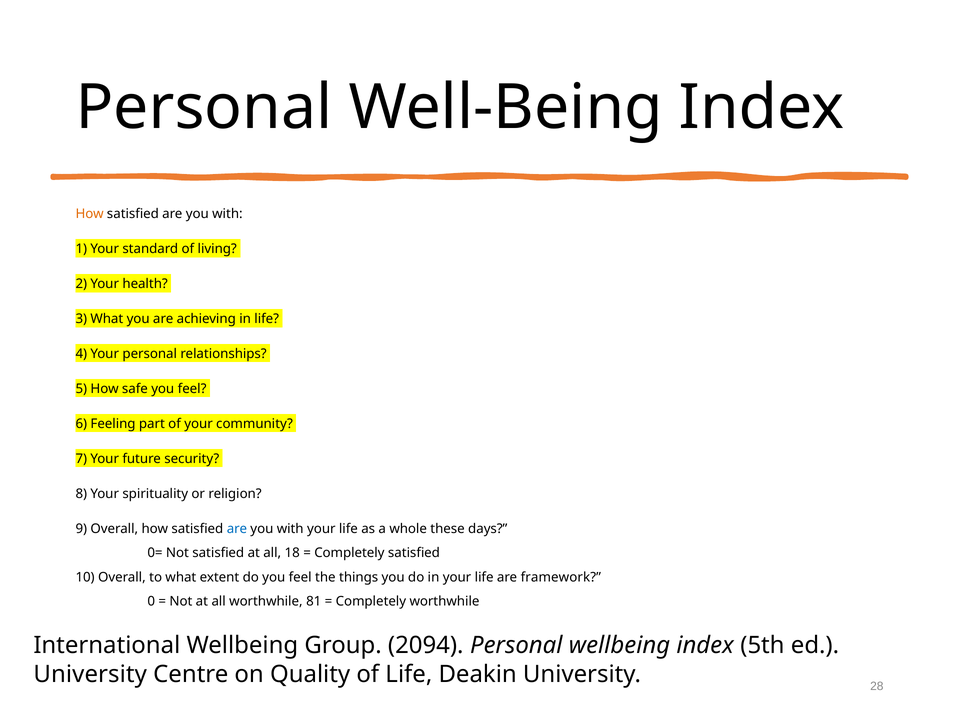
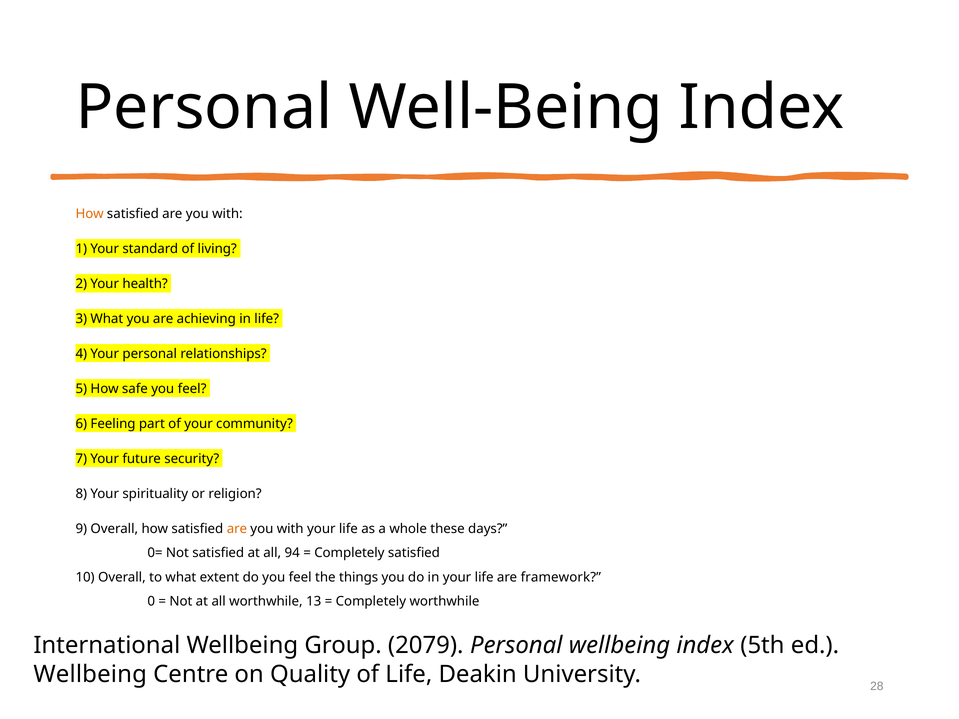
are at (237, 529) colour: blue -> orange
18: 18 -> 94
81: 81 -> 13
2094: 2094 -> 2079
University at (90, 675): University -> Wellbeing
